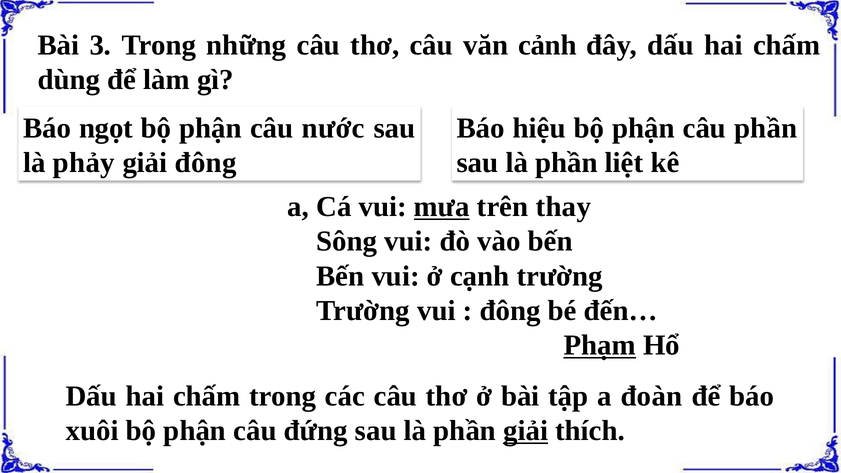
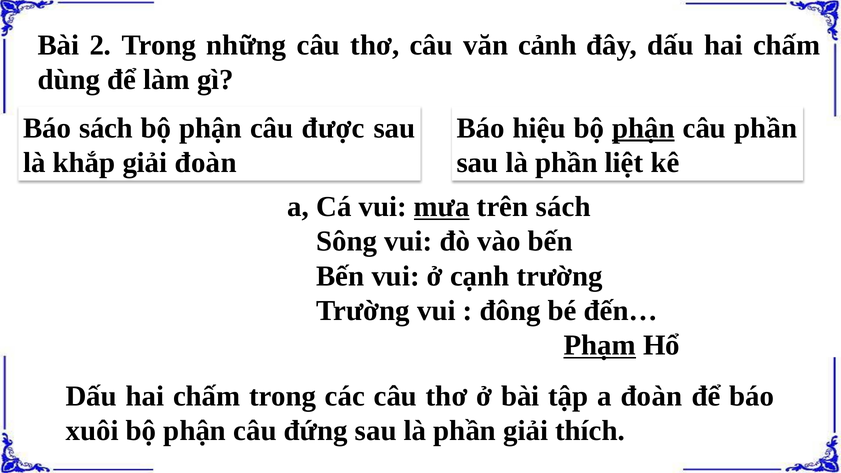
3: 3 -> 2
Báo ngọt: ngọt -> sách
nước: nước -> được
phận at (643, 128) underline: none -> present
phảy: phảy -> khắp
giải đông: đông -> đoàn
trên thay: thay -> sách
giải at (526, 430) underline: present -> none
